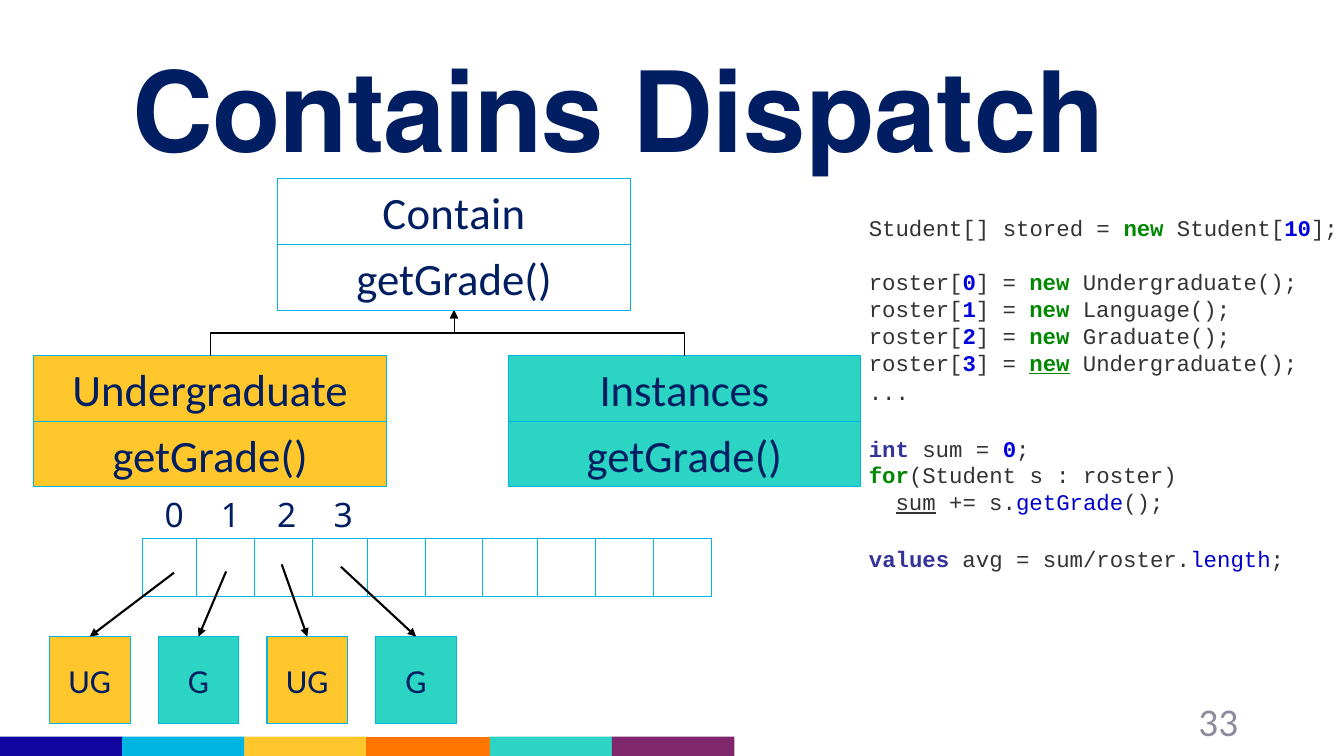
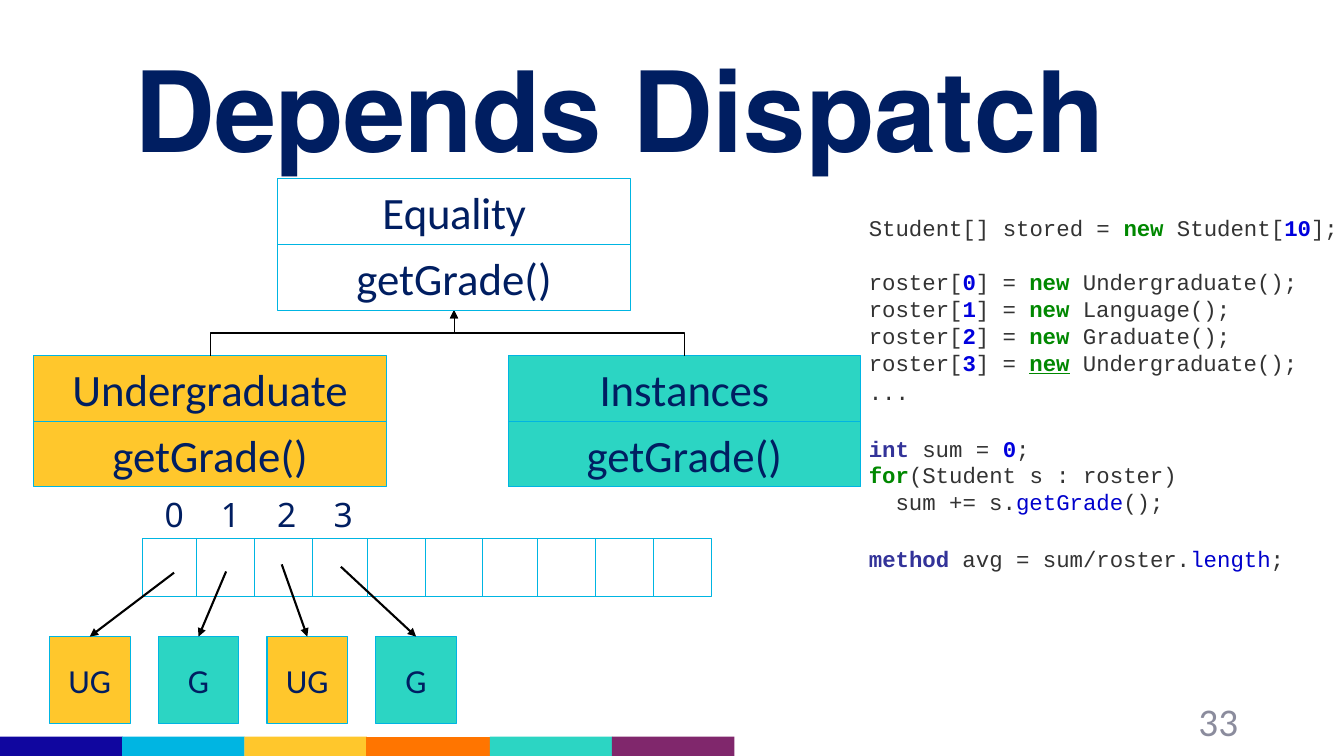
Contains: Contains -> Depends
Contain: Contain -> Equality
sum at (916, 503) underline: present -> none
values: values -> method
